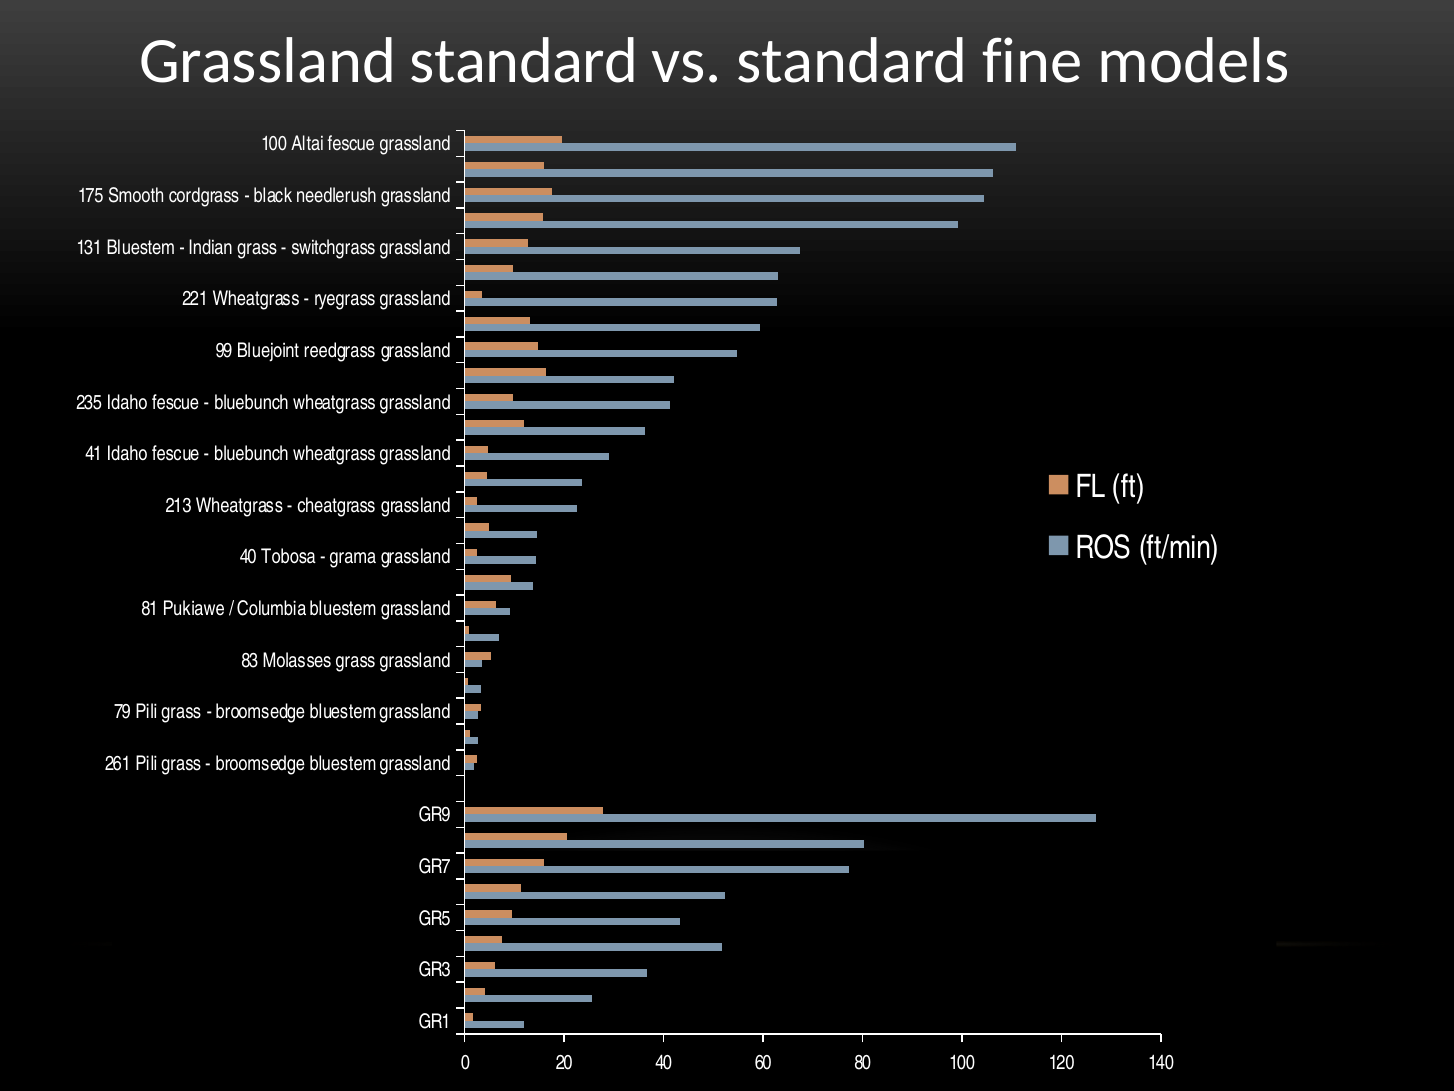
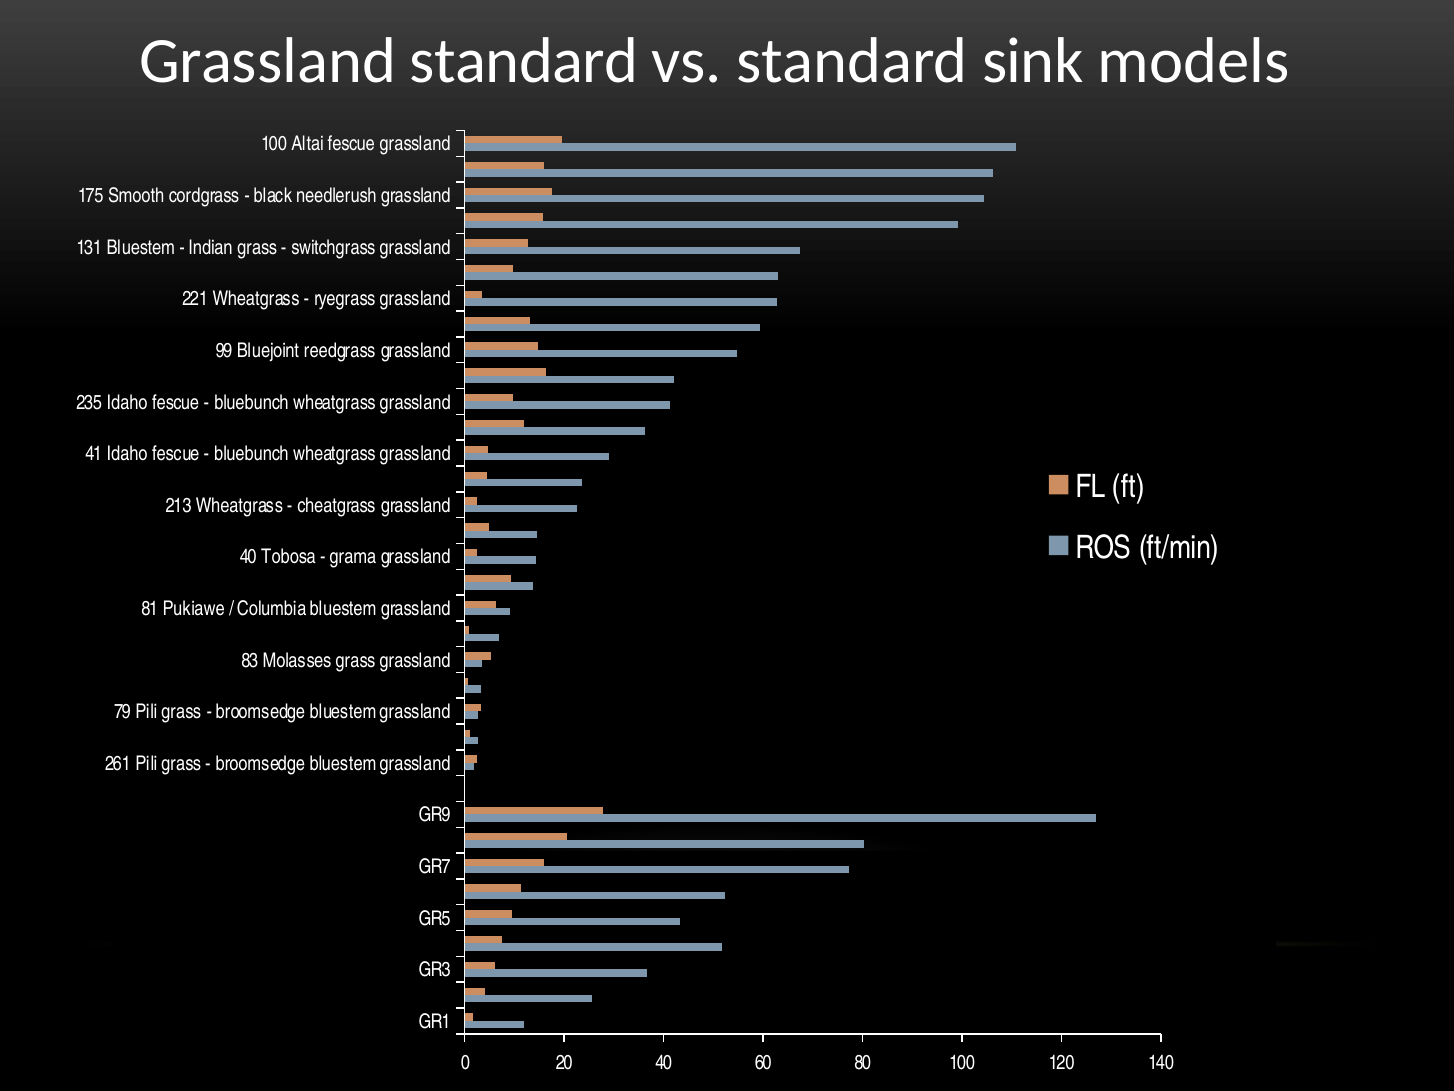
fine: fine -> sink
